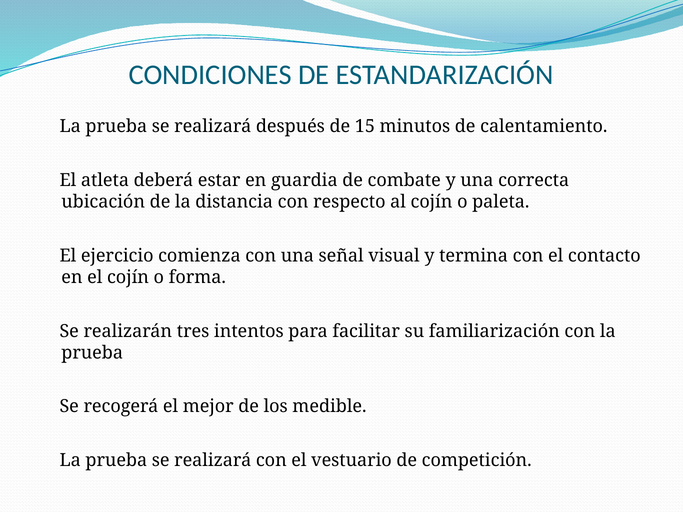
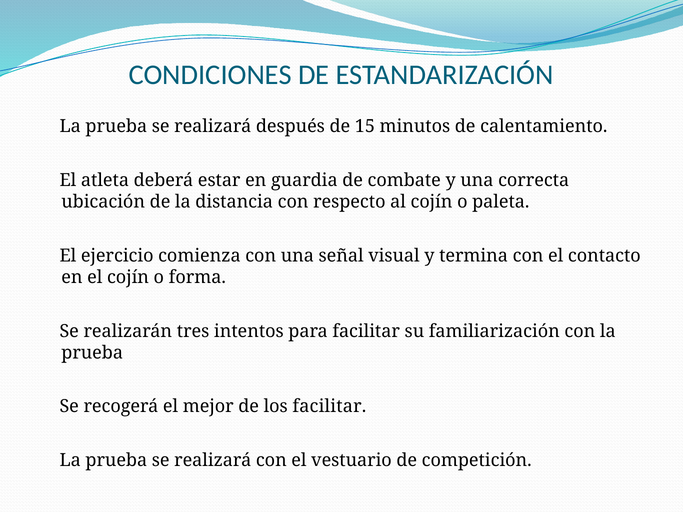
los medible: medible -> facilitar
